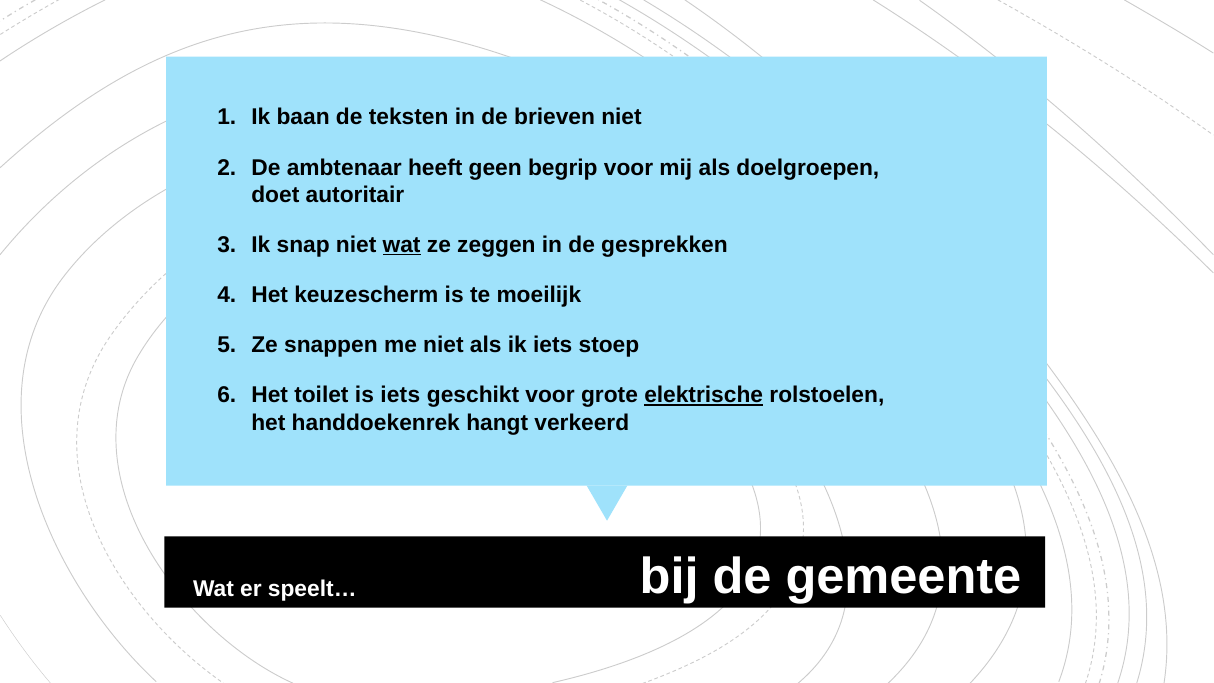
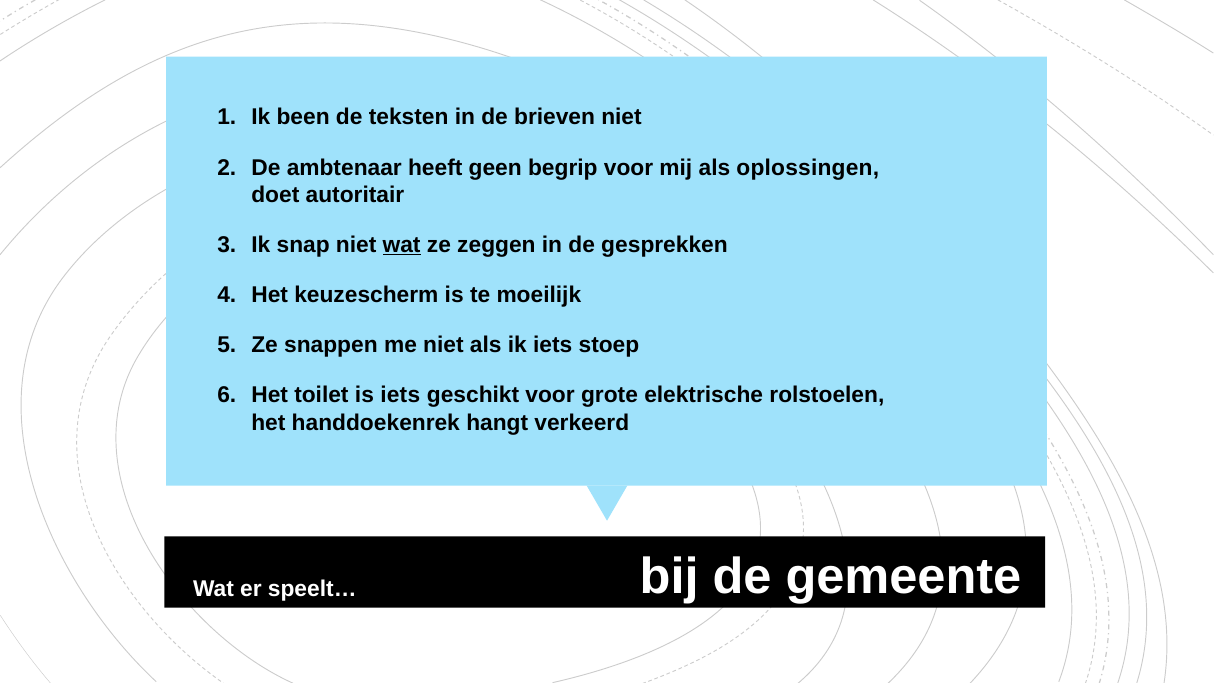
baan: baan -> been
doelgroepen: doelgroepen -> oplossingen
elektrische underline: present -> none
